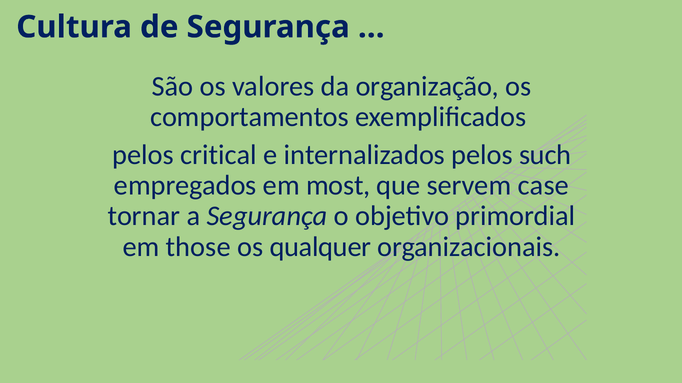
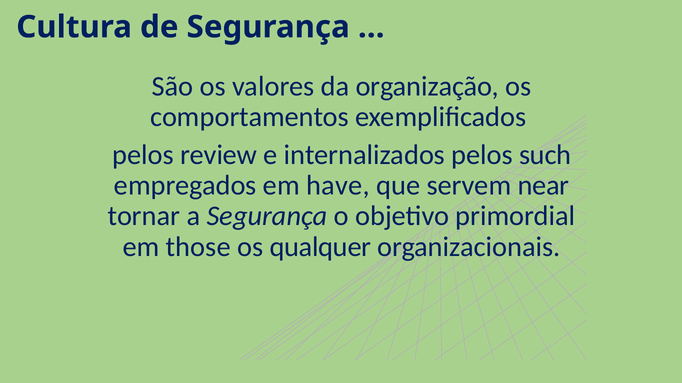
critical: critical -> review
most: most -> have
case: case -> near
